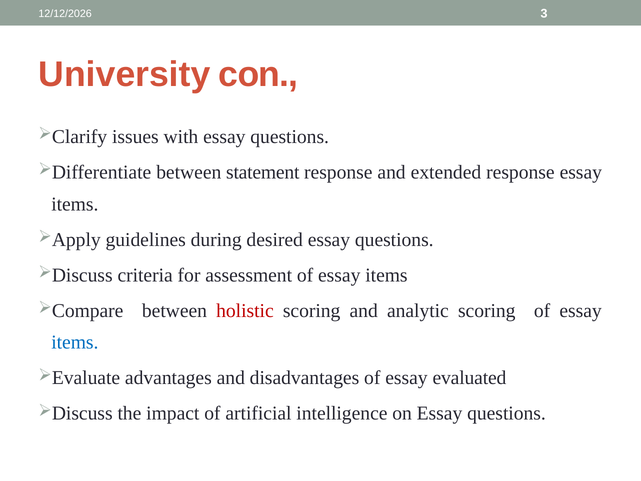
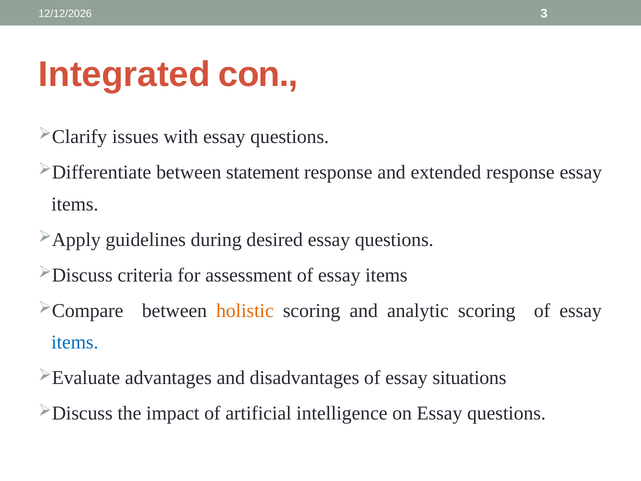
University: University -> Integrated
holistic colour: red -> orange
evaluated: evaluated -> situations
